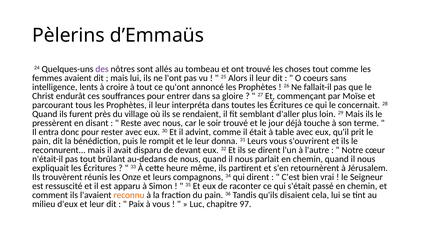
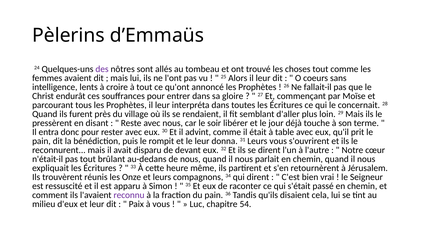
soir trouvé: trouvé -> libérer
reconnu colour: orange -> purple
97: 97 -> 54
